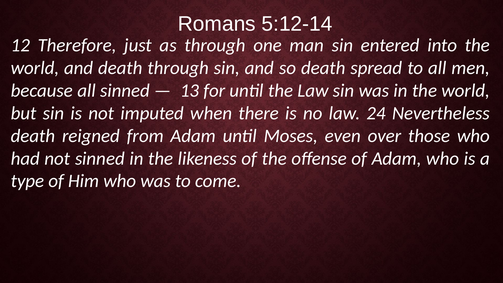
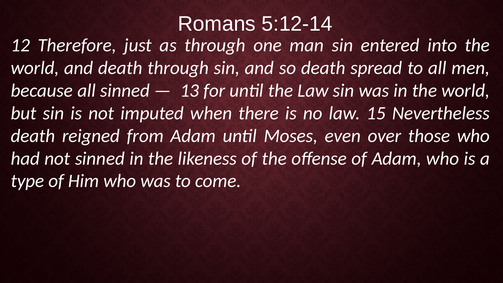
24: 24 -> 15
